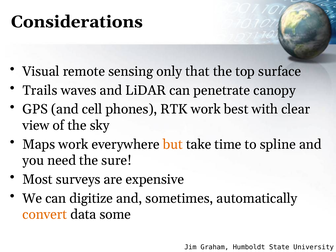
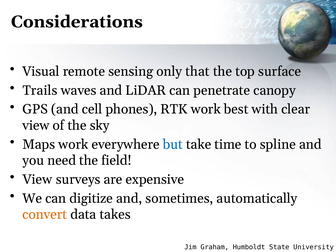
but colour: orange -> blue
sure: sure -> field
Most at (37, 179): Most -> View
some: some -> takes
